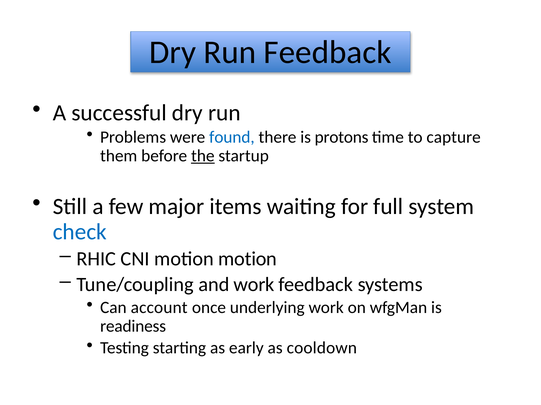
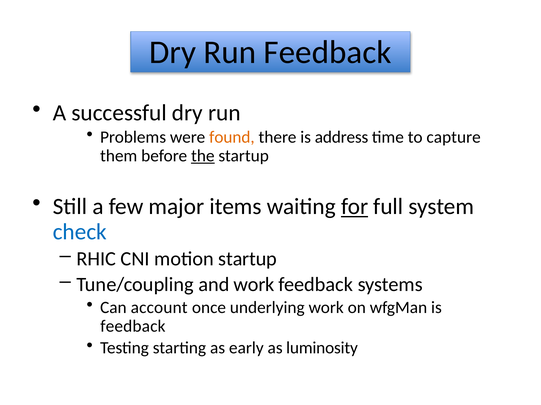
found colour: blue -> orange
protons: protons -> address
for underline: none -> present
motion motion: motion -> startup
readiness at (133, 327): readiness -> feedback
cooldown: cooldown -> luminosity
